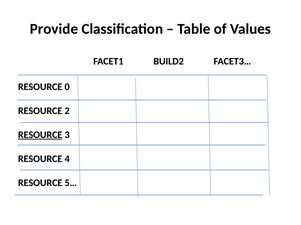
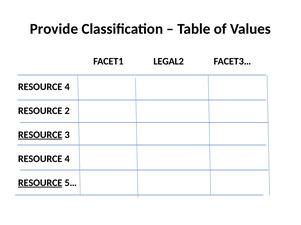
BUILD2: BUILD2 -> LEGAL2
0 at (67, 87): 0 -> 4
RESOURCE at (40, 183) underline: none -> present
